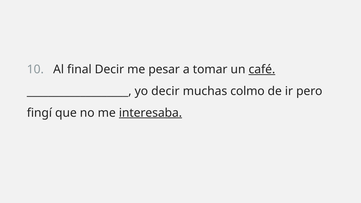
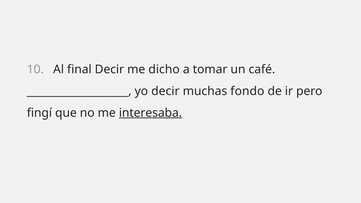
pesar: pesar -> dicho
café underline: present -> none
colmo: colmo -> fondo
